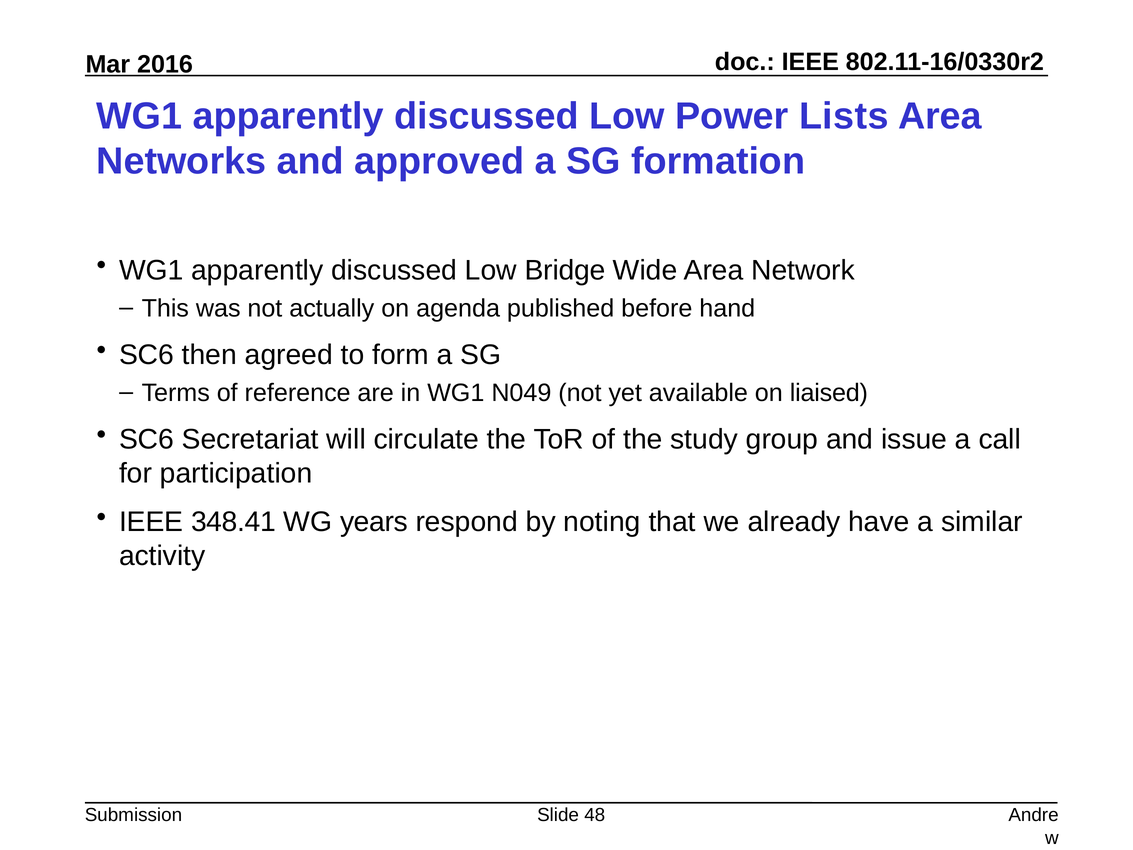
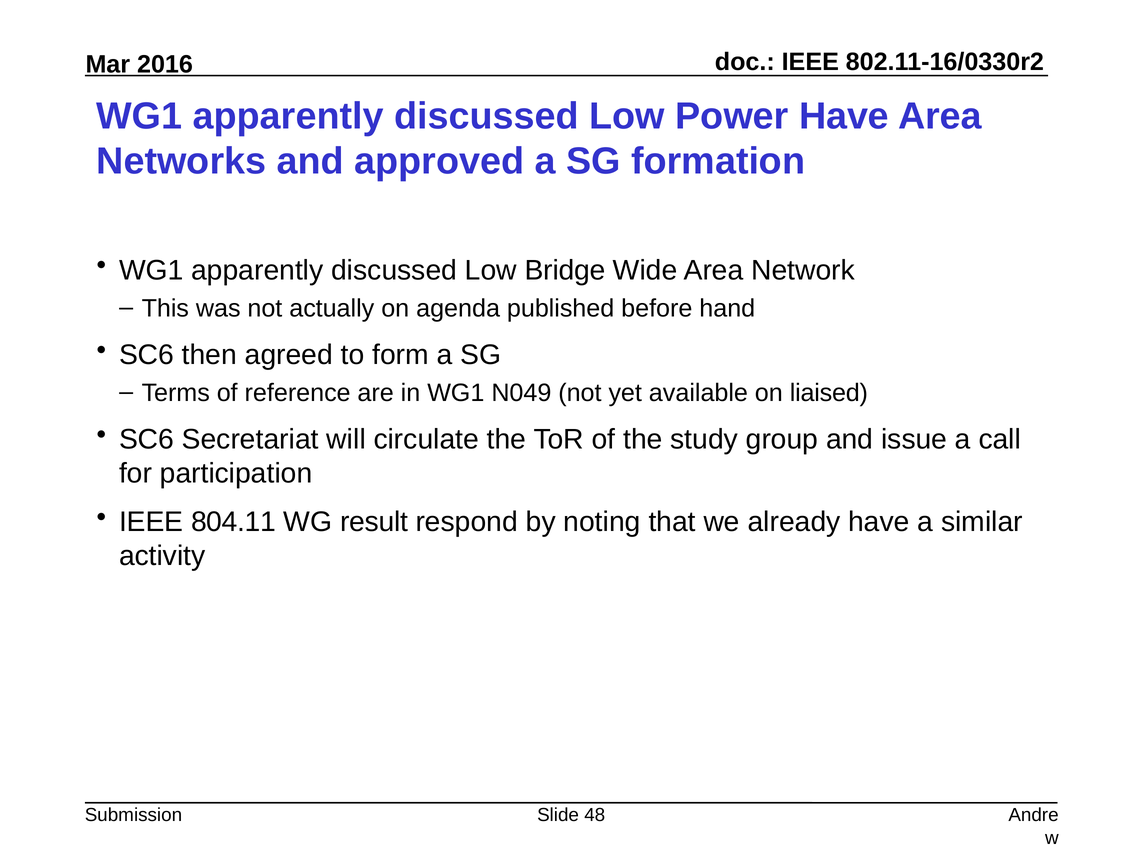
Power Lists: Lists -> Have
348.41: 348.41 -> 804.11
years: years -> result
